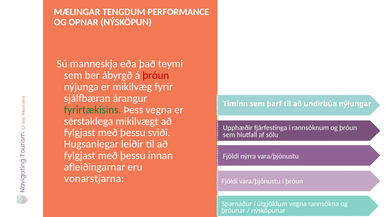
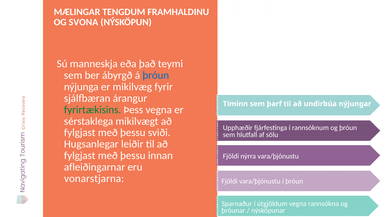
PERFORMANCE: PERFORMANCE -> FRAMHALDINU
OPNAR: OPNAR -> SVONA
þróun at (156, 76) colour: red -> blue
